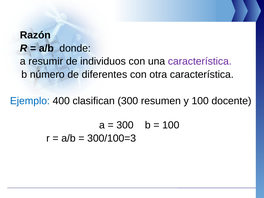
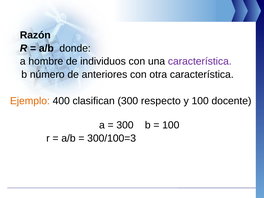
resumir: resumir -> hombre
diferentes: diferentes -> anteriores
Ejemplo colour: blue -> orange
resumen: resumen -> respecto
